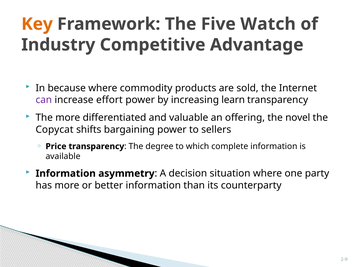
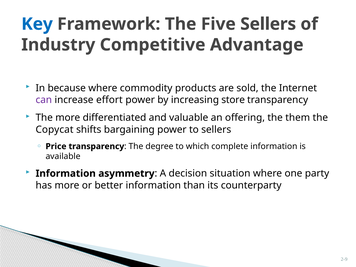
Key colour: orange -> blue
Five Watch: Watch -> Sellers
learn: learn -> store
novel: novel -> them
